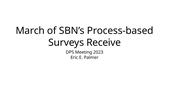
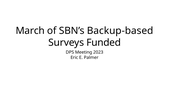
Process-based: Process-based -> Backup-based
Receive: Receive -> Funded
